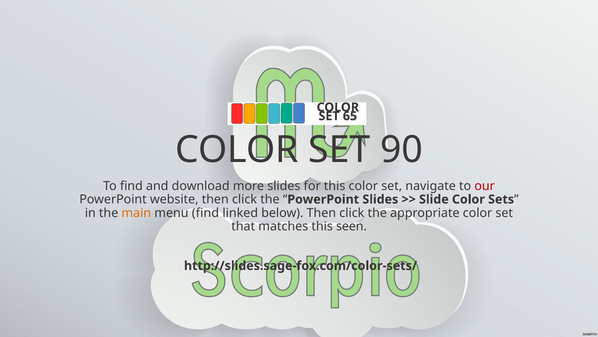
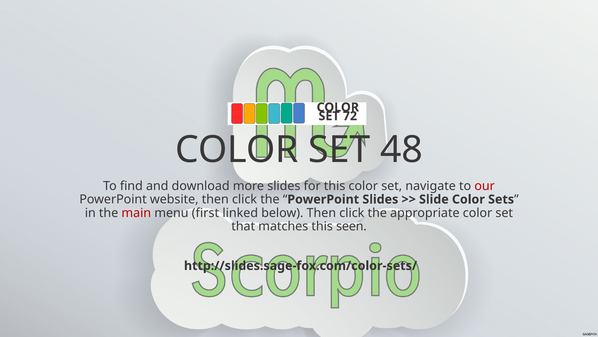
65: 65 -> 72
90: 90 -> 48
main colour: orange -> red
menu find: find -> first
